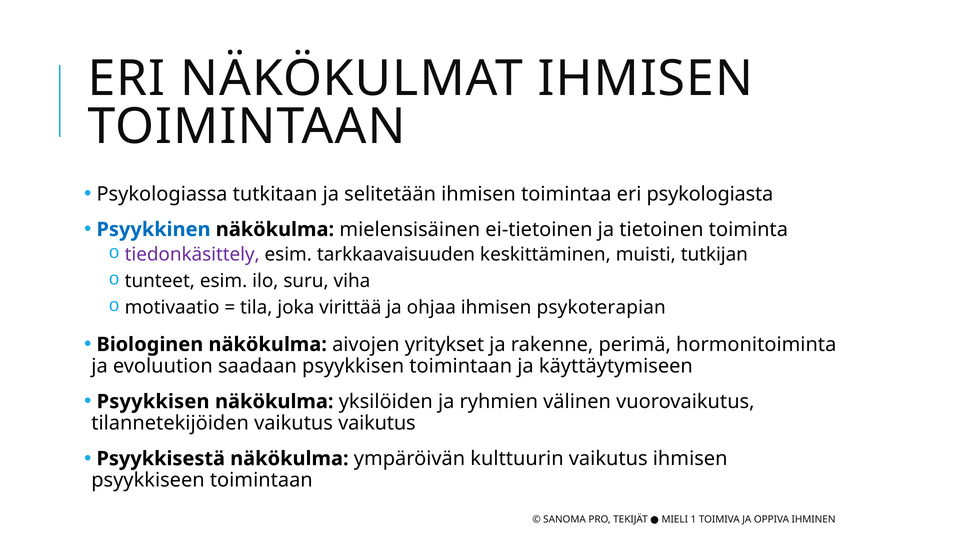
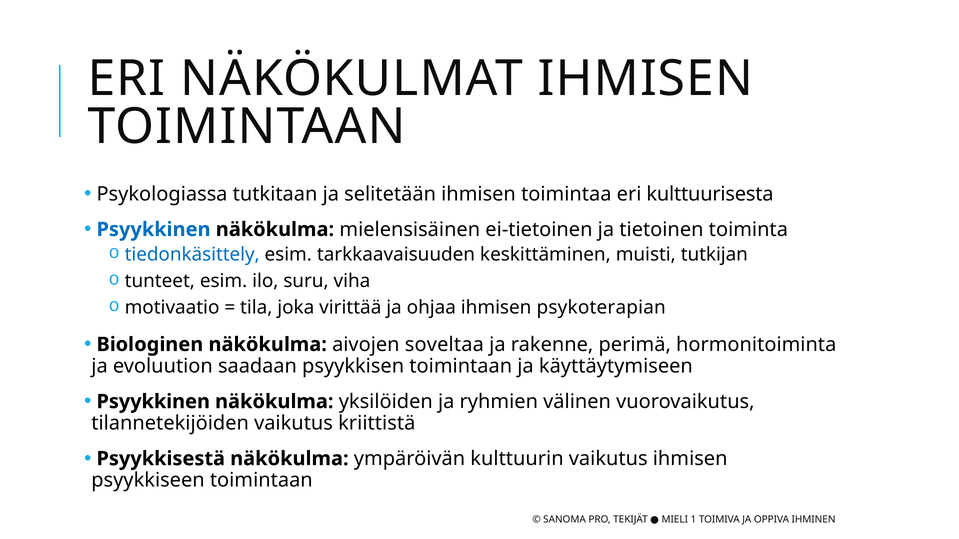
psykologiasta: psykologiasta -> kulttuurisesta
tiedonkäsittely colour: purple -> blue
yritykset: yritykset -> soveltaa
Psyykkisen at (153, 402): Psyykkisen -> Psyykkinen
vaikutus vaikutus: vaikutus -> kriittistä
